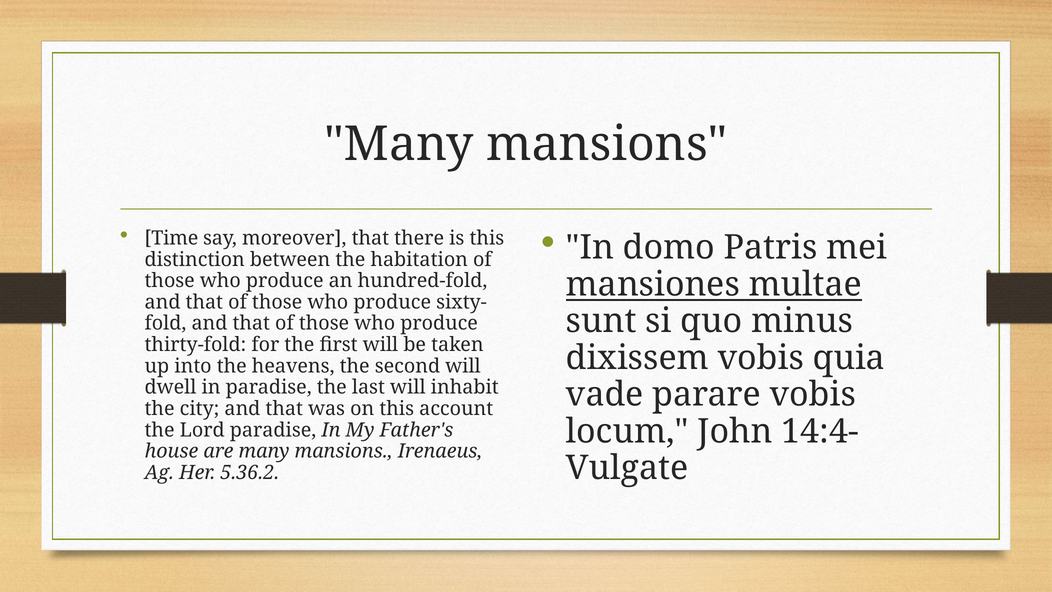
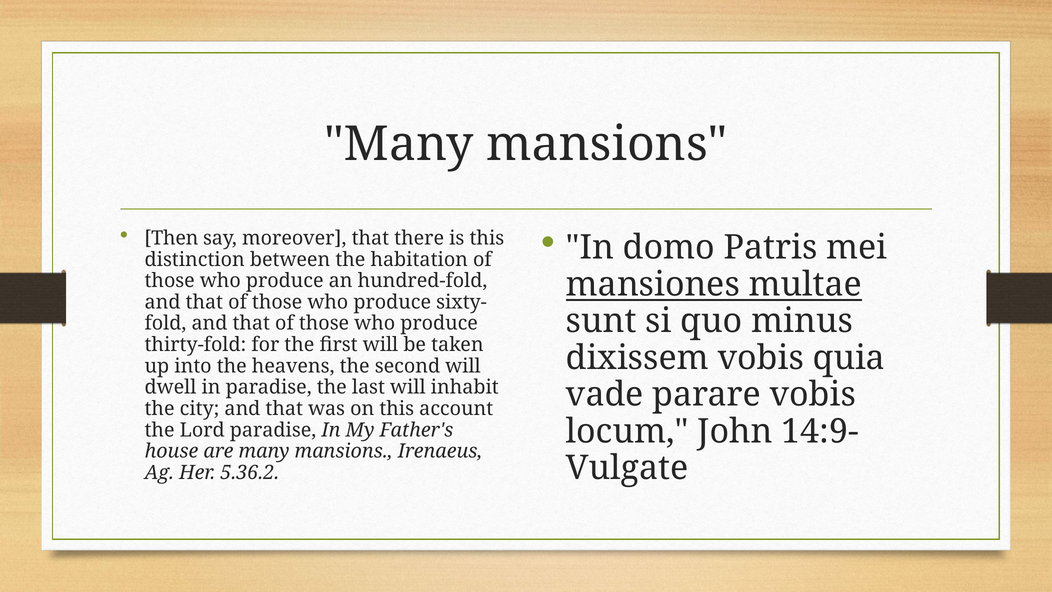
Time: Time -> Then
14:4-: 14:4- -> 14:9-
